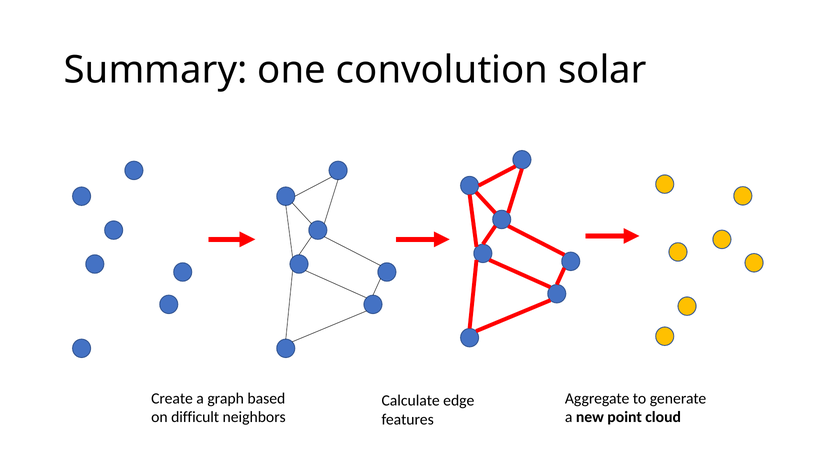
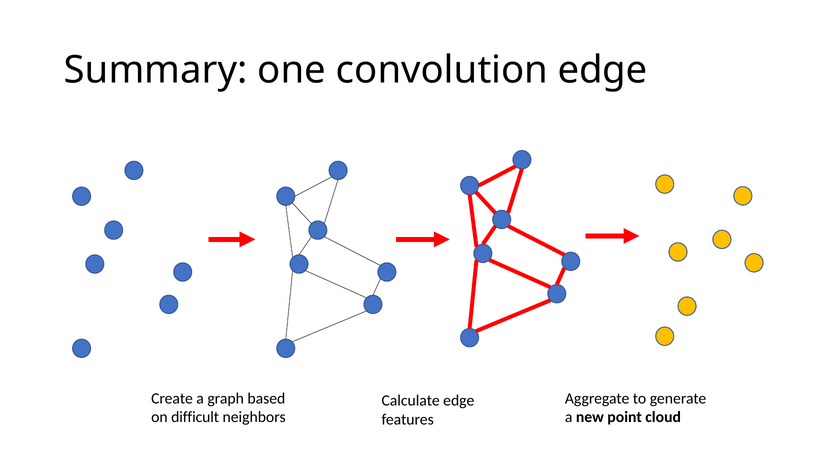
convolution solar: solar -> edge
